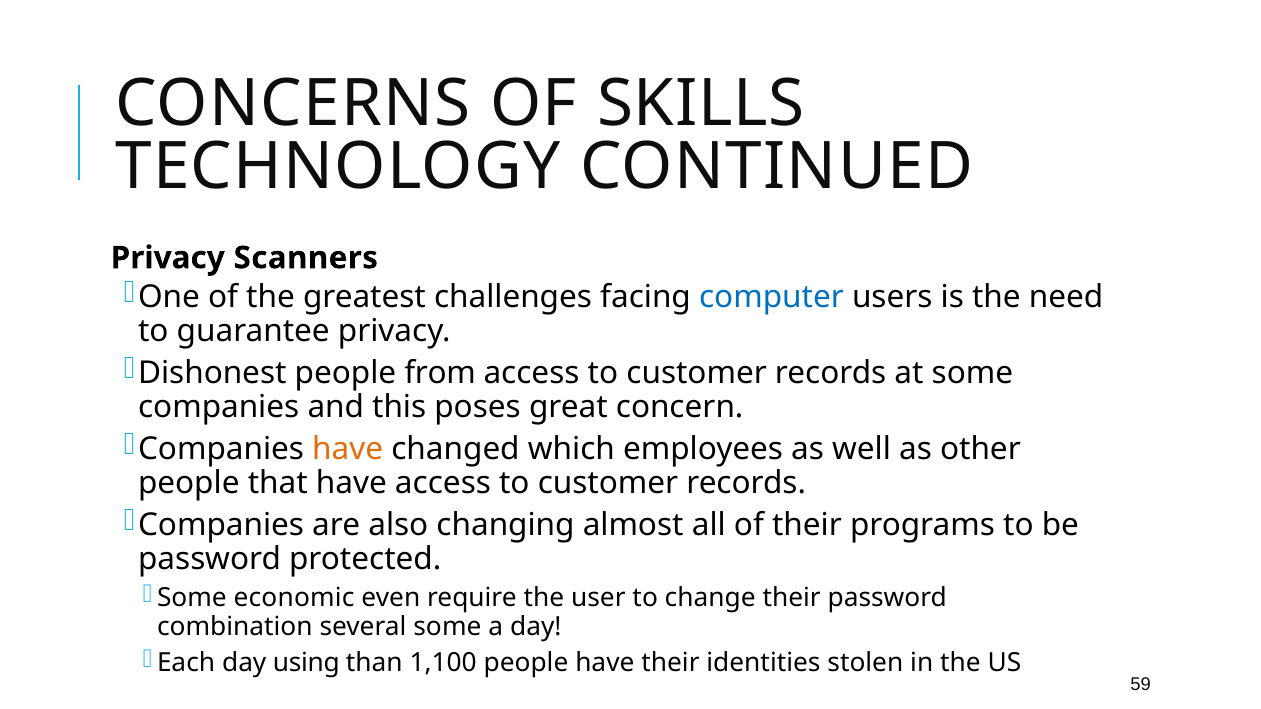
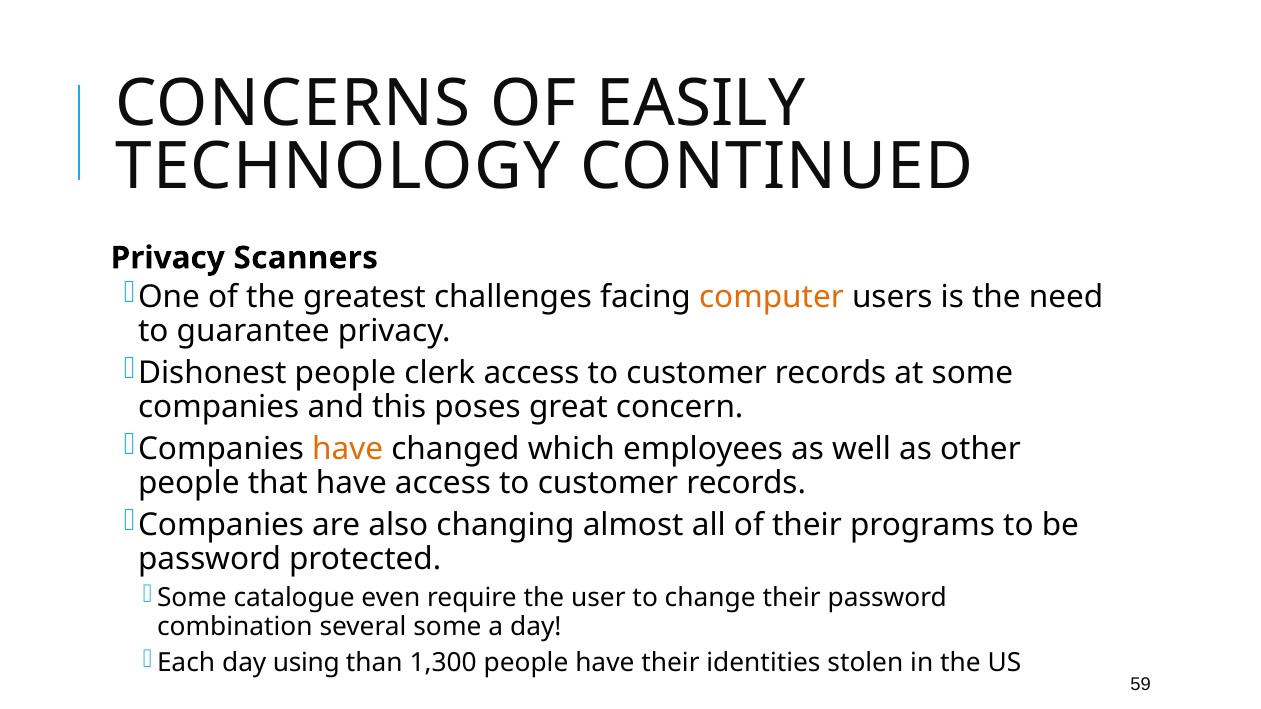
SKILLS: SKILLS -> EASILY
computer colour: blue -> orange
from: from -> clerk
economic: economic -> catalogue
1,100: 1,100 -> 1,300
